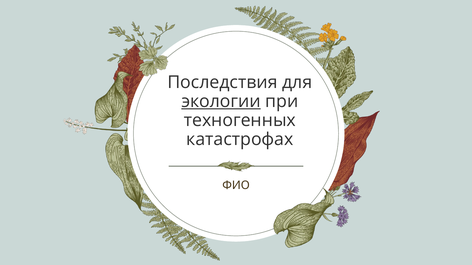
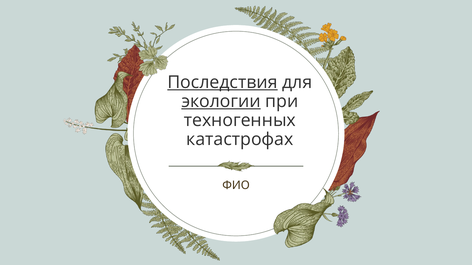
Последствия underline: none -> present
